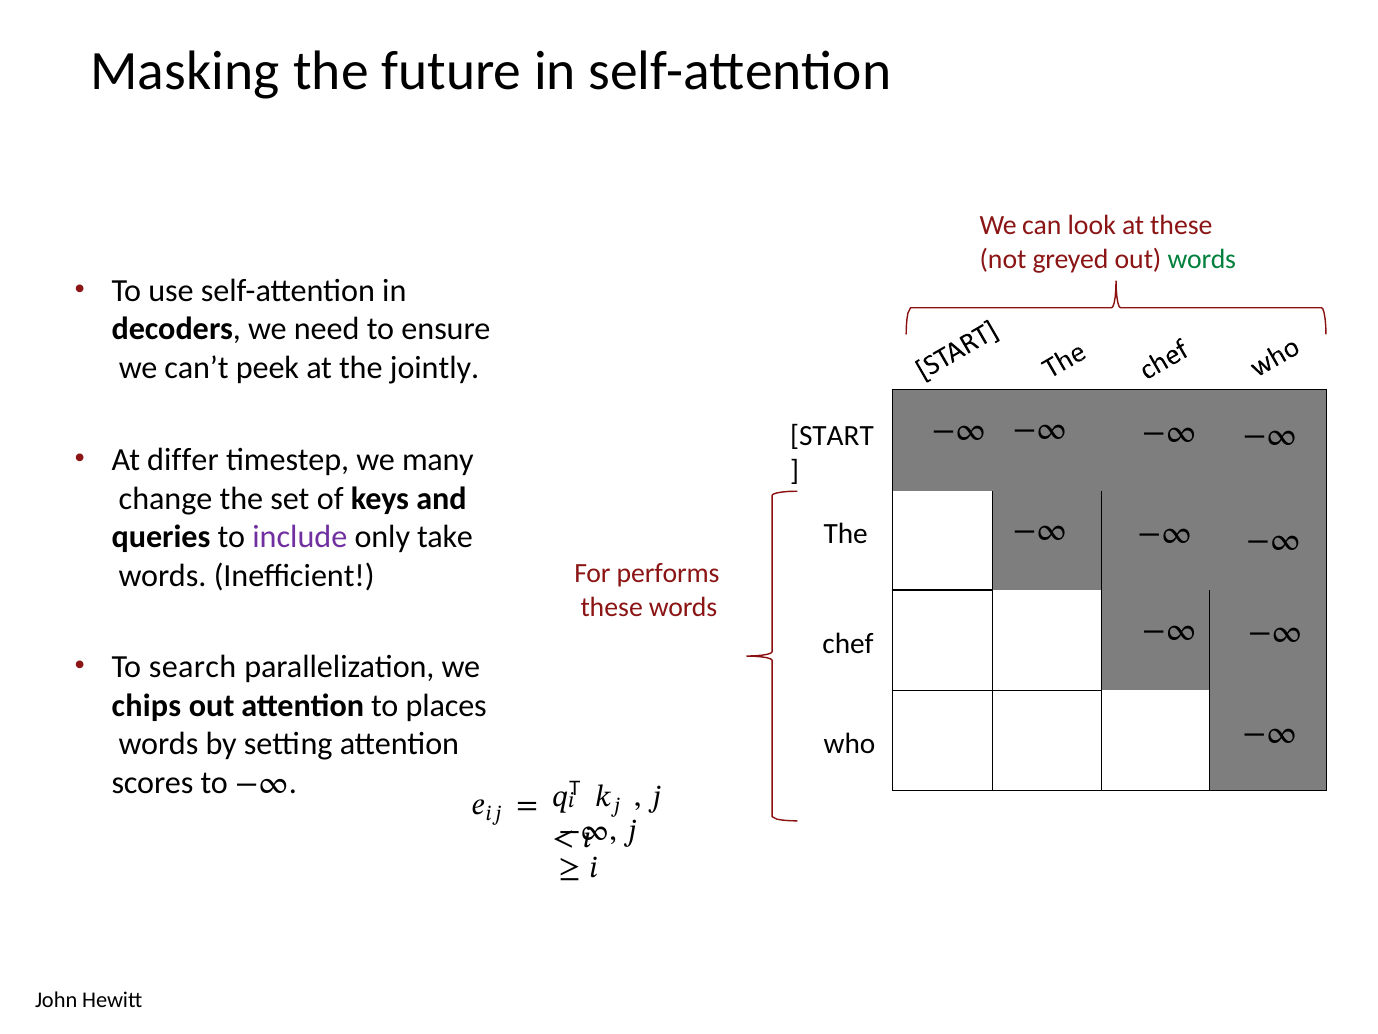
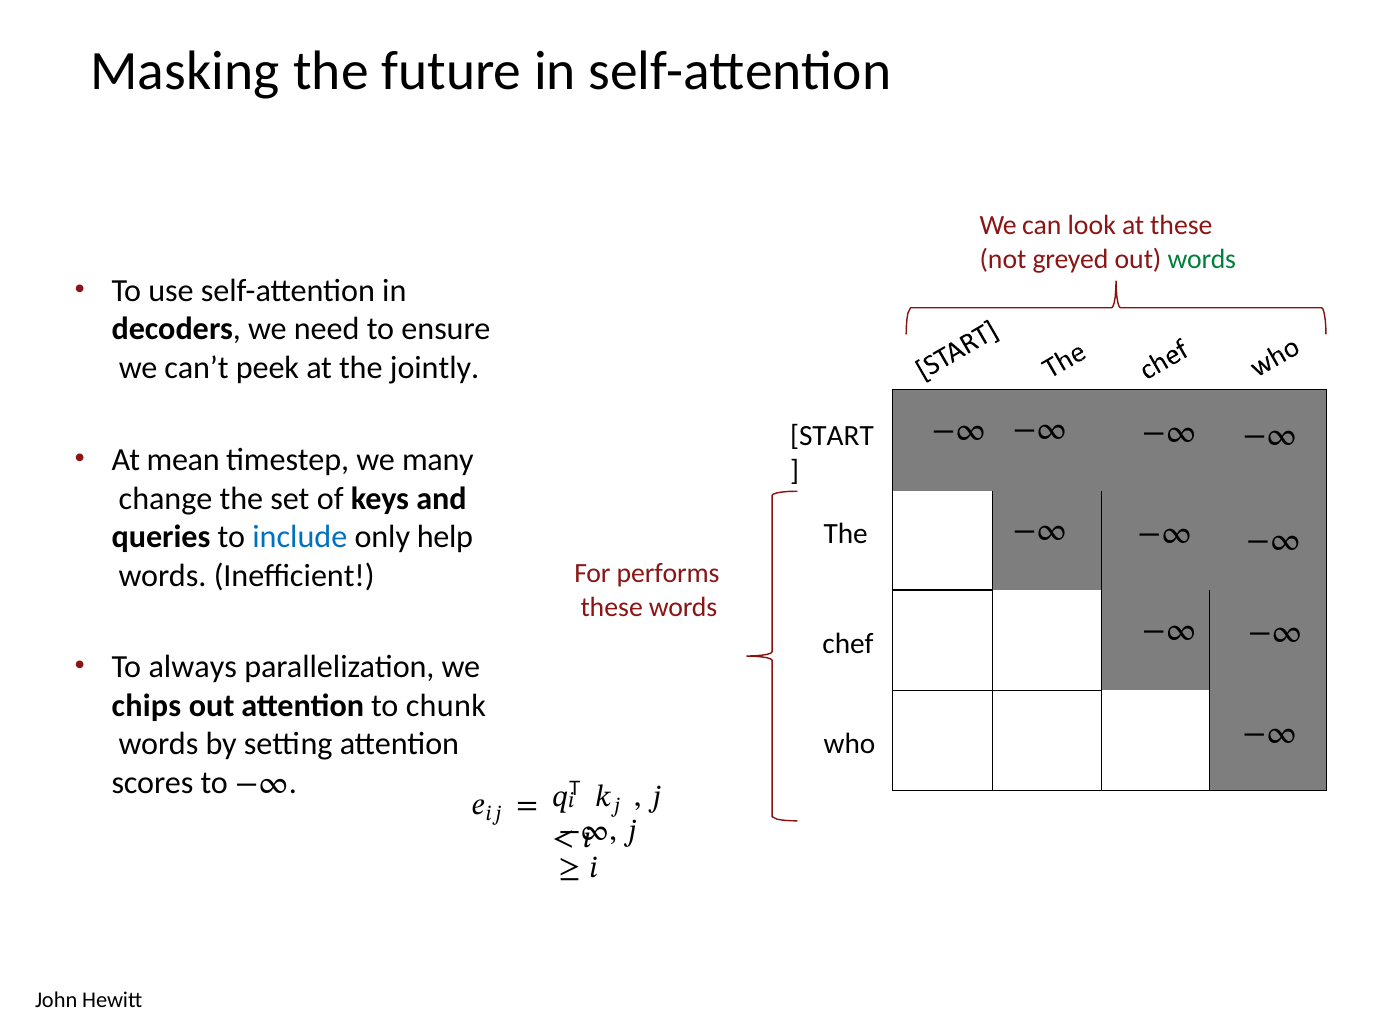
differ: differ -> mean
include colour: purple -> blue
take: take -> help
search: search -> always
places: places -> chunk
